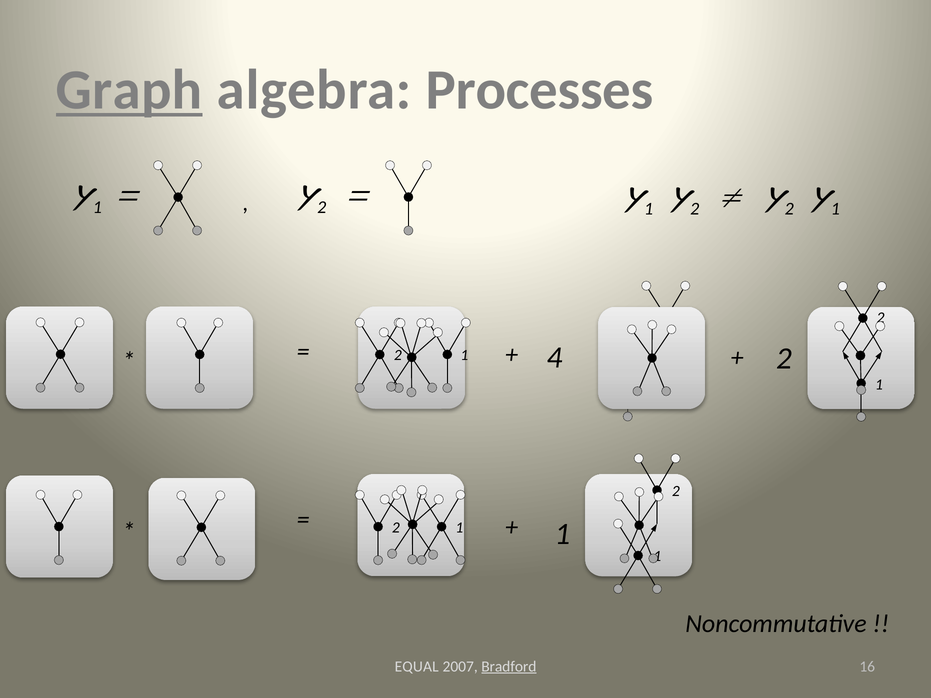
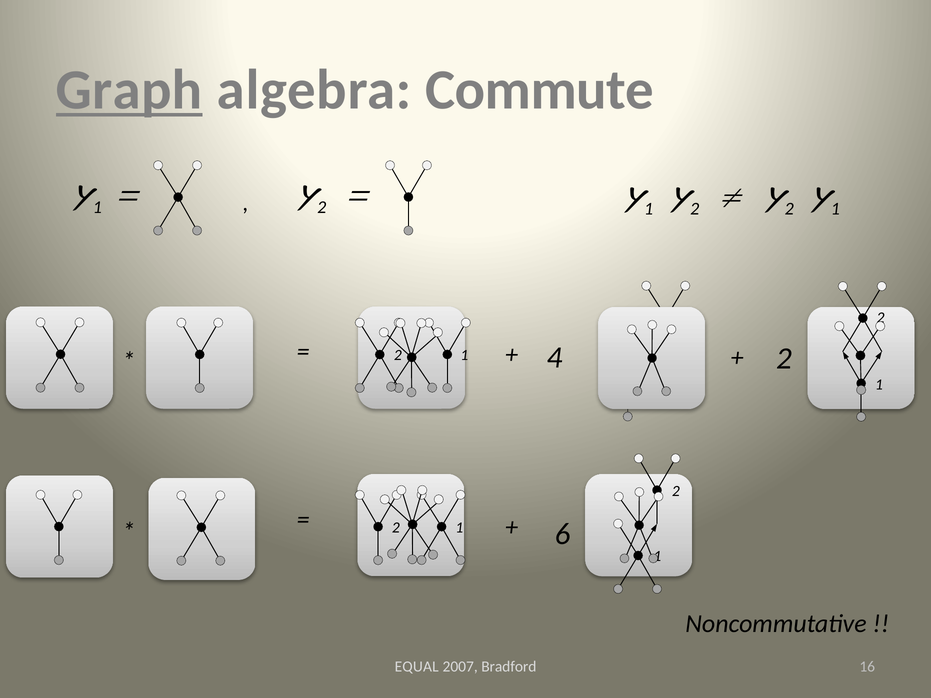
Processes: Processes -> Commute
1 at (563, 534): 1 -> 6
Bradford underline: present -> none
